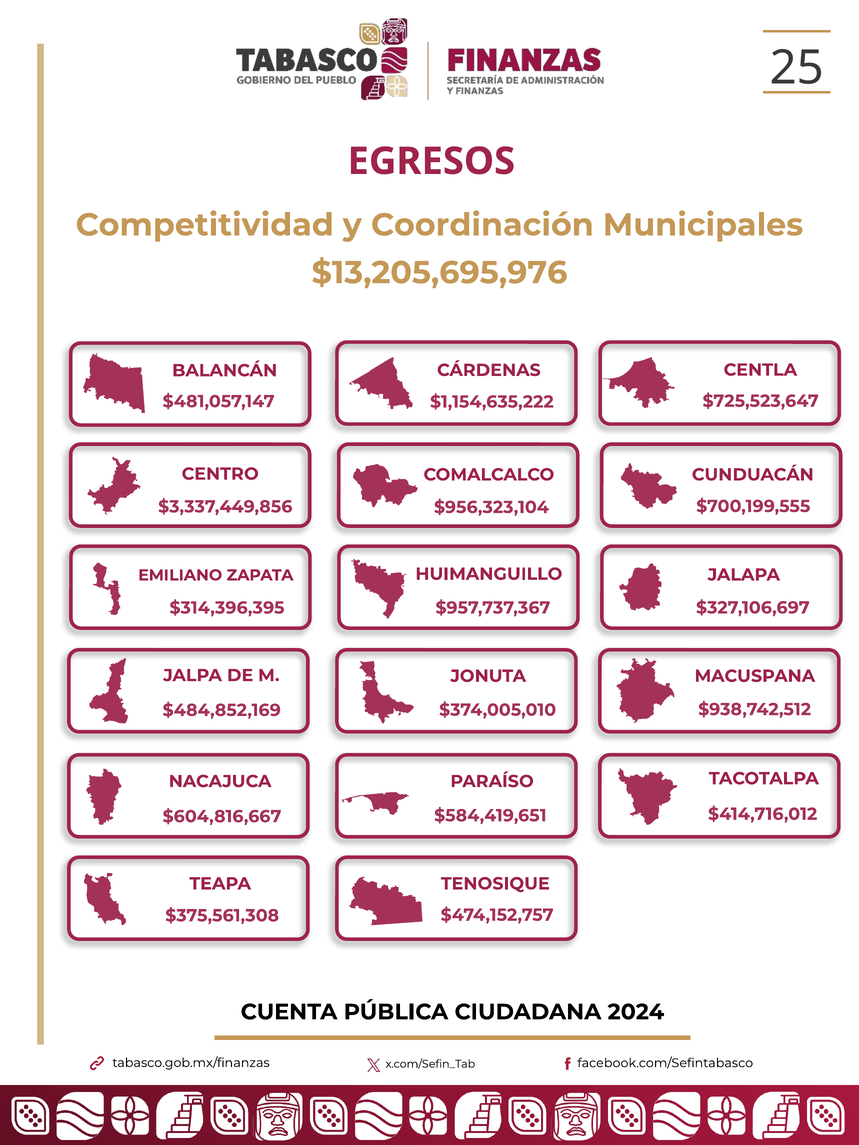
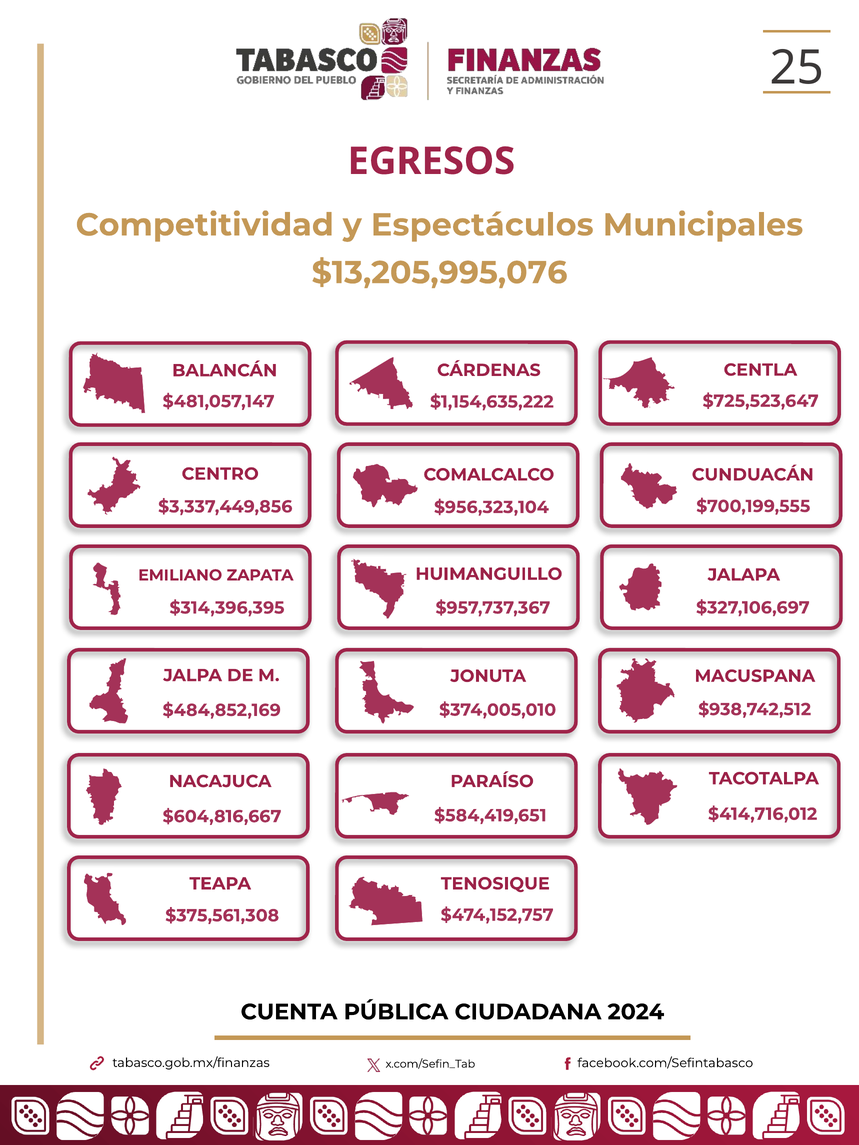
Coordinación: Coordinación -> Espectáculos
$13,205,695,976: $13,205,695,976 -> $13,205,995,076
